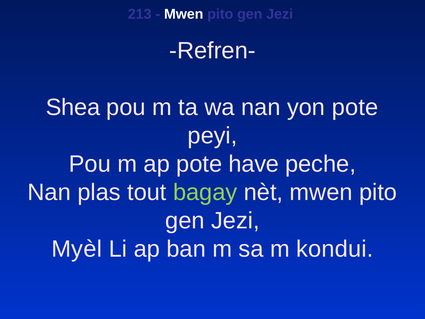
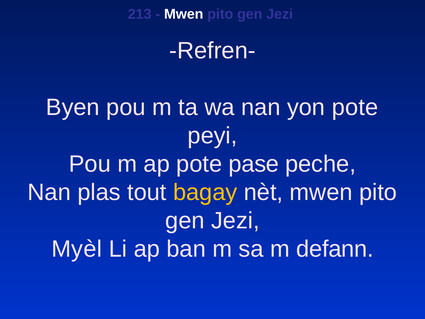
Shea: Shea -> Byen
have: have -> pase
bagay colour: light green -> yellow
kondui: kondui -> defann
